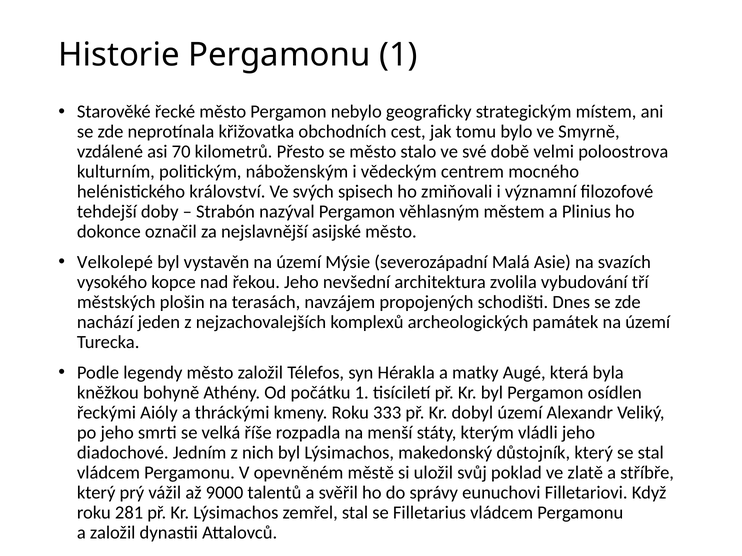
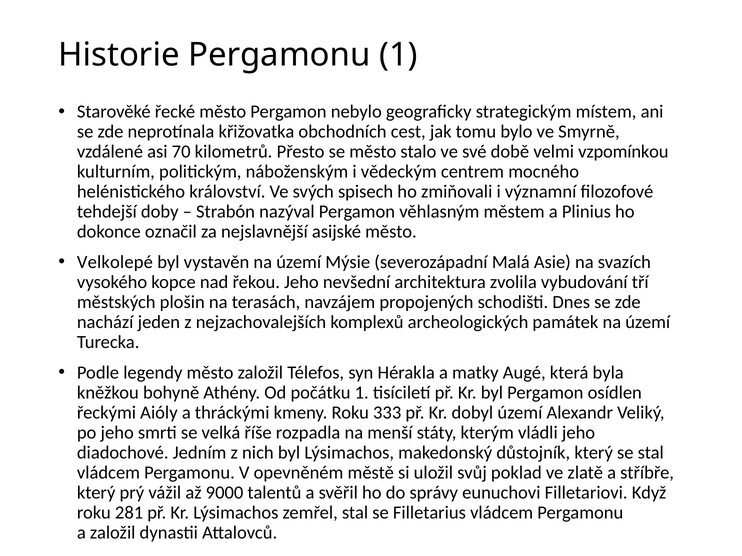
poloostrova: poloostrova -> vzpomínkou
